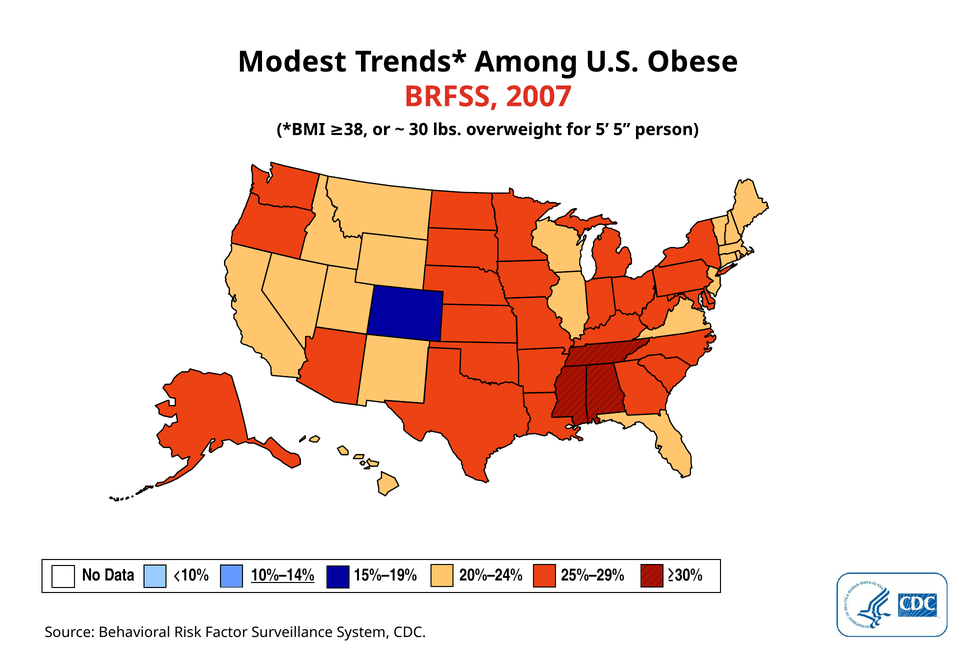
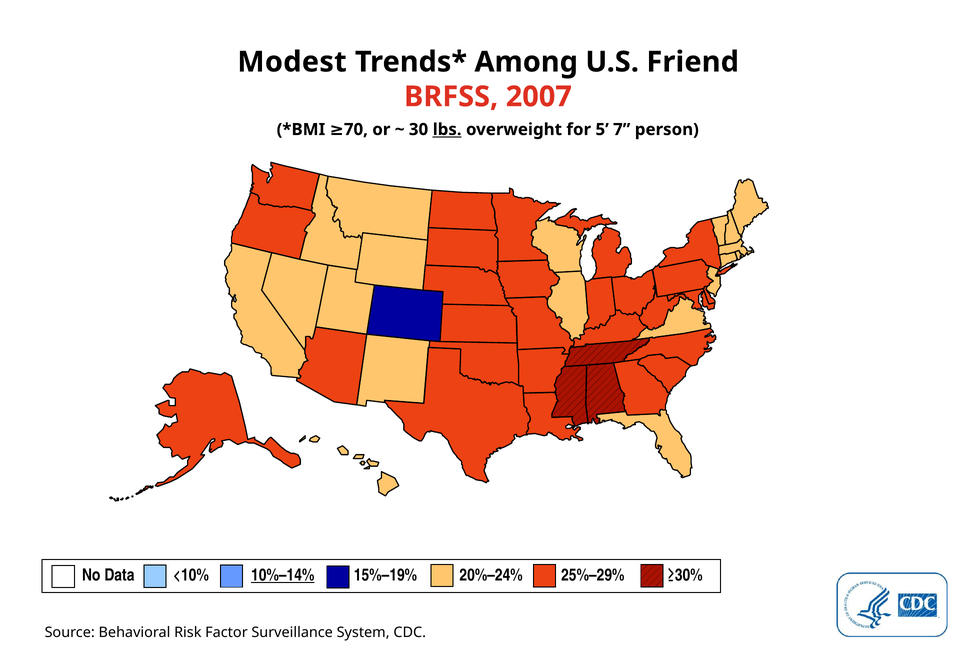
Obese: Obese -> Friend
38: 38 -> 70
lbs underline: none -> present
5 5: 5 -> 7
